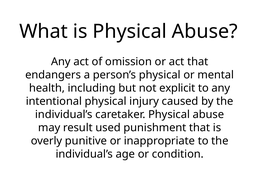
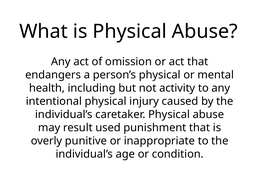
explicit: explicit -> activity
